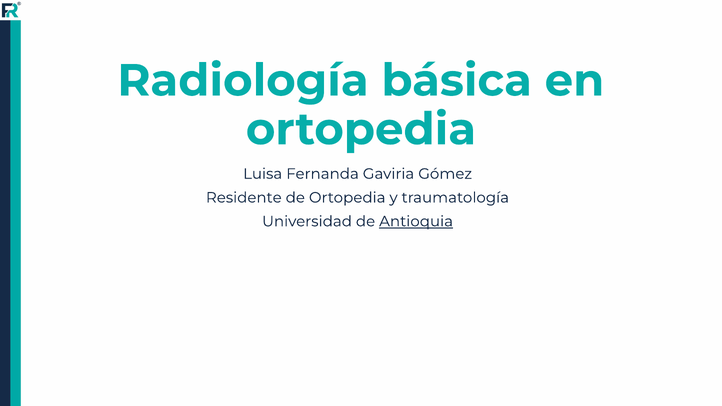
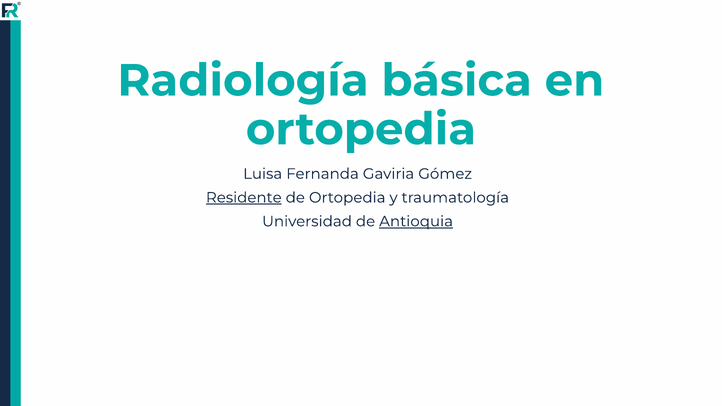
Residente underline: none -> present
